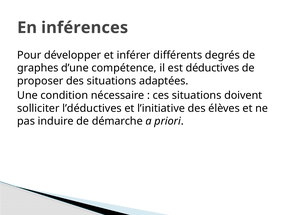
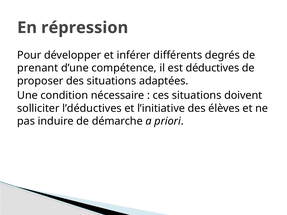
inférences: inférences -> répression
graphes: graphes -> prenant
